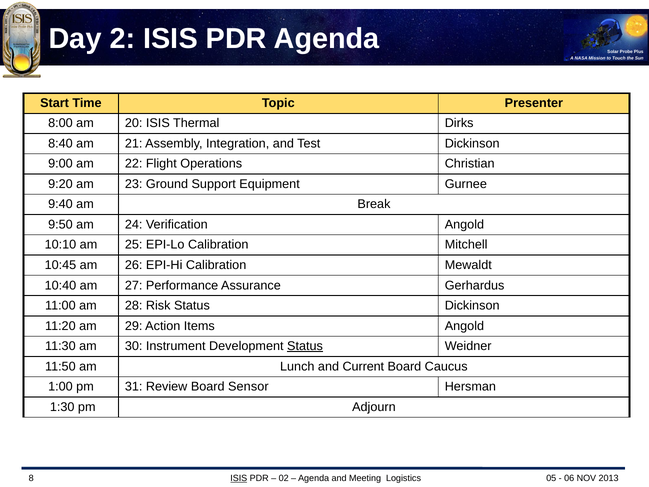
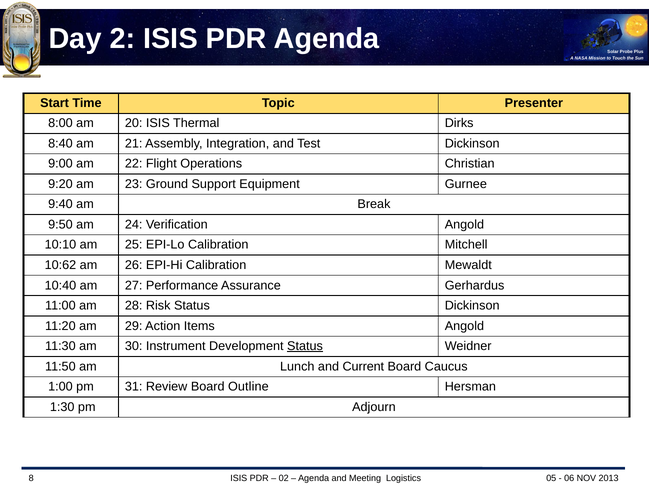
10:45: 10:45 -> 10:62
Sensor: Sensor -> Outline
ISIS at (239, 478) underline: present -> none
